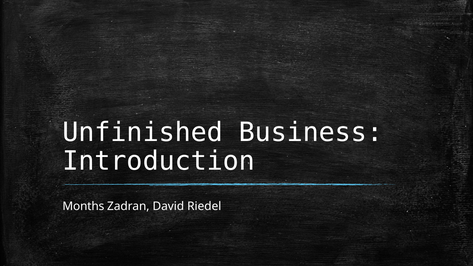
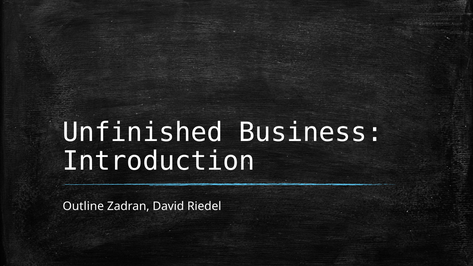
Months: Months -> Outline
